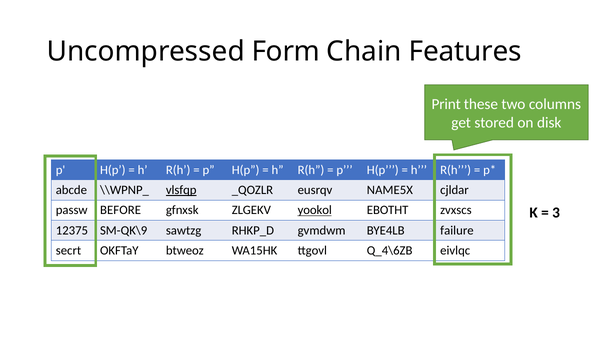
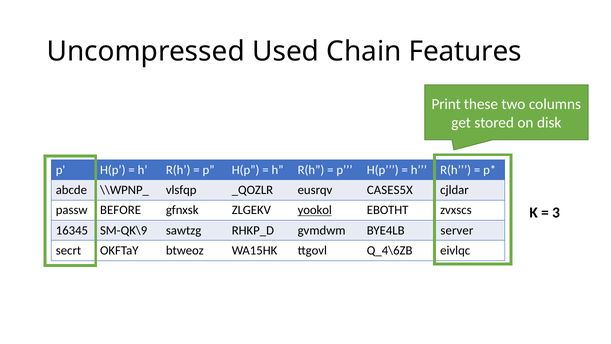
Form: Form -> Used
vlsfqp underline: present -> none
NAME5X: NAME5X -> CASES5X
12375: 12375 -> 16345
failure: failure -> server
